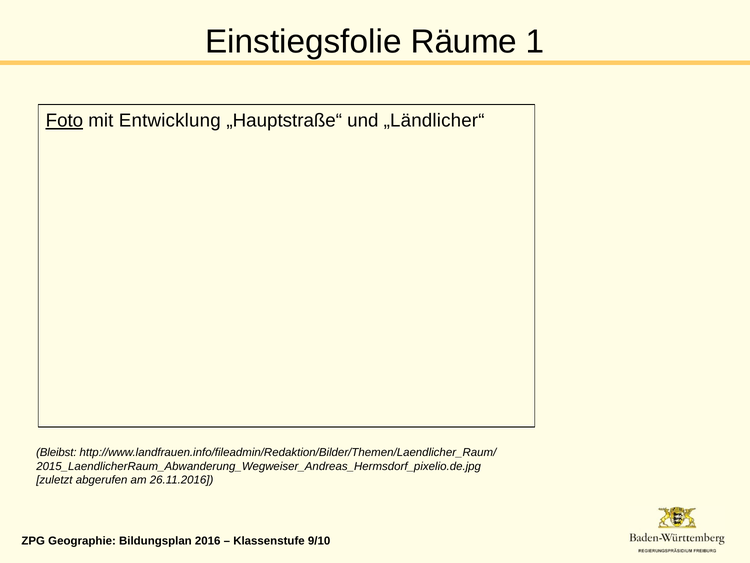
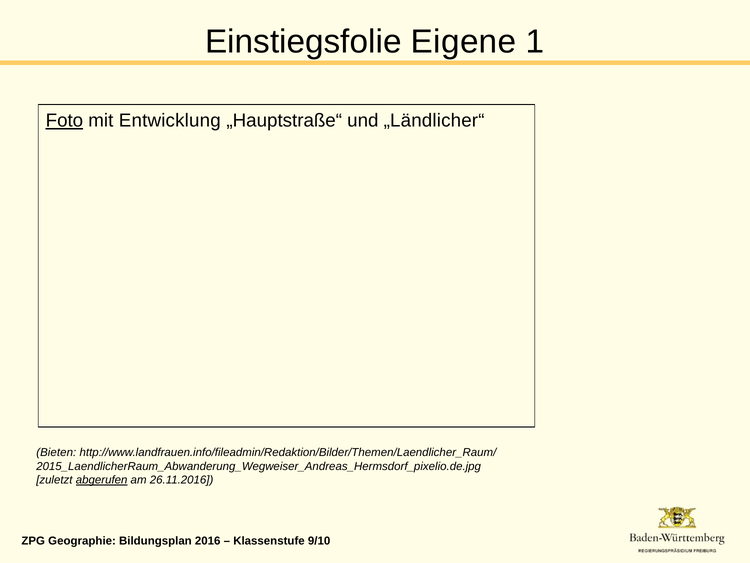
Räume: Räume -> Eigene
Bleibst: Bleibst -> Bieten
abgerufen underline: none -> present
